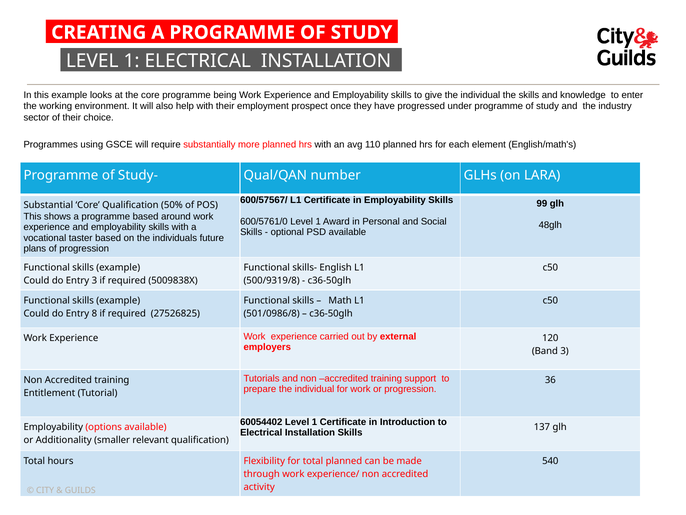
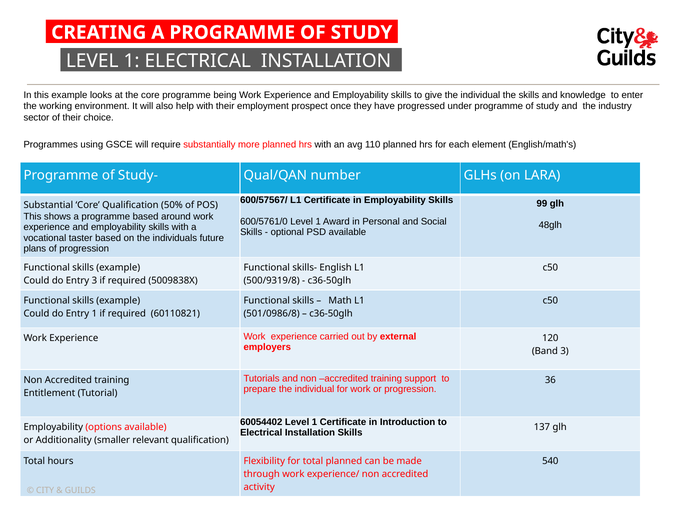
Entry 8: 8 -> 1
27526825: 27526825 -> 60110821
